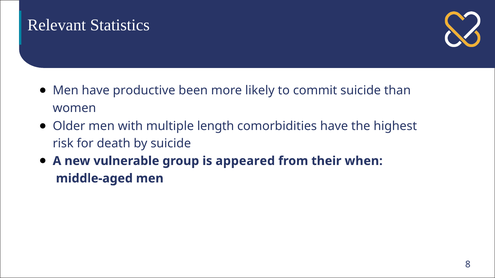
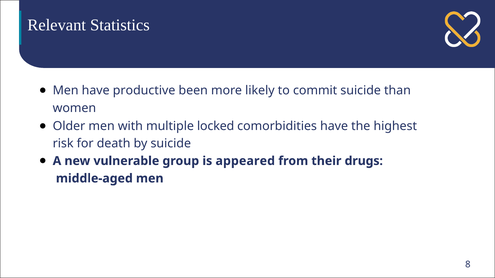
length: length -> locked
when: when -> drugs
